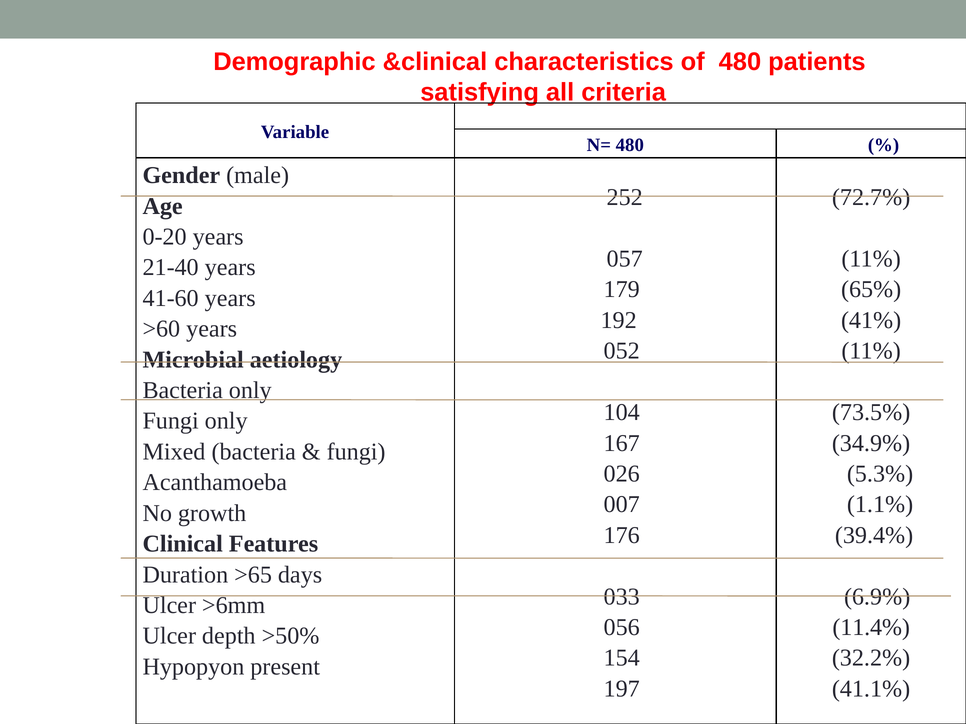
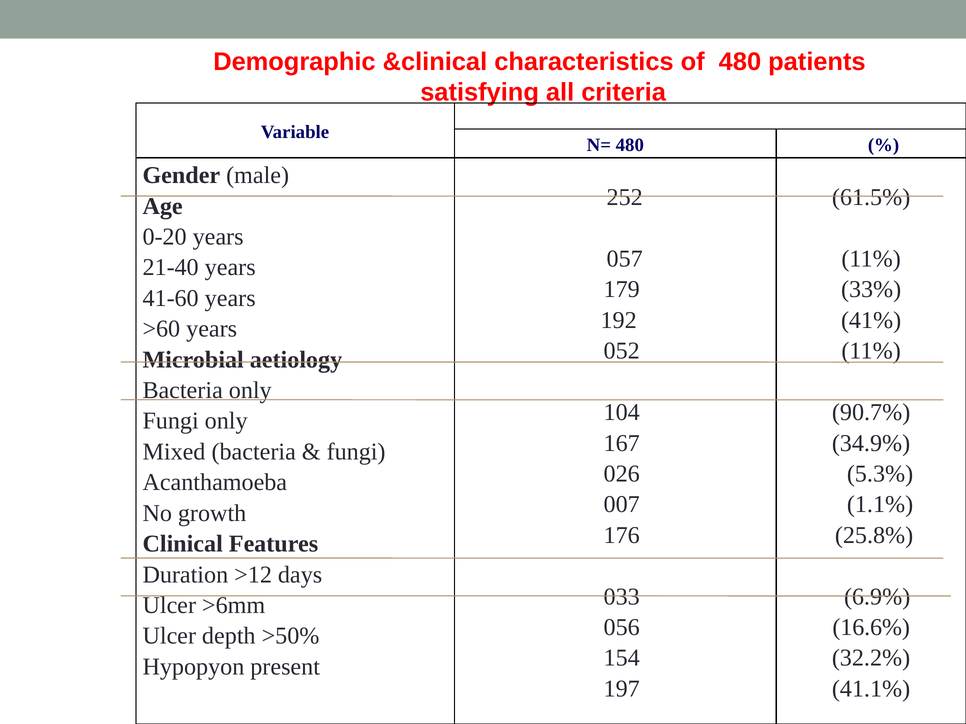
72.7%: 72.7% -> 61.5%
65%: 65% -> 33%
73.5%: 73.5% -> 90.7%
39.4%: 39.4% -> 25.8%
>65: >65 -> >12
11.4%: 11.4% -> 16.6%
